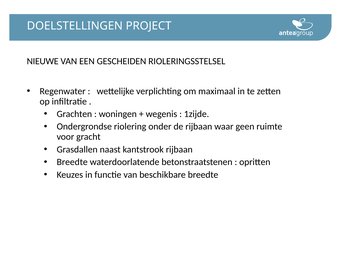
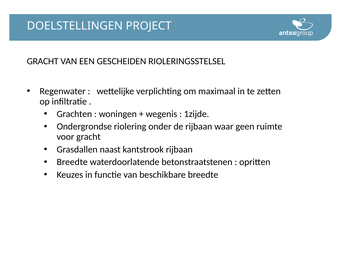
NIEUWE at (43, 61): NIEUWE -> GRACHT
